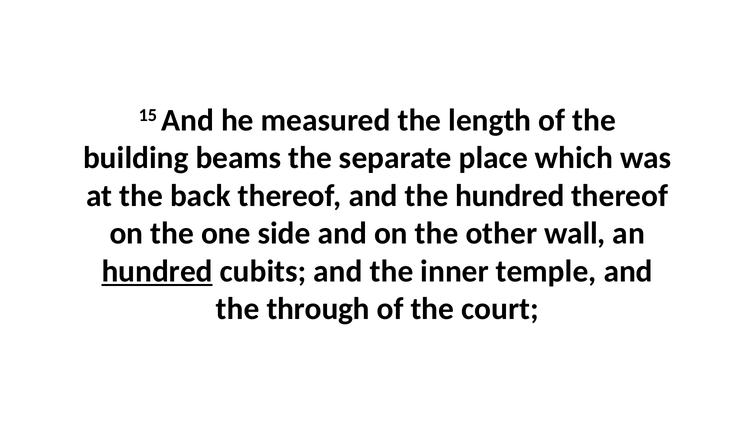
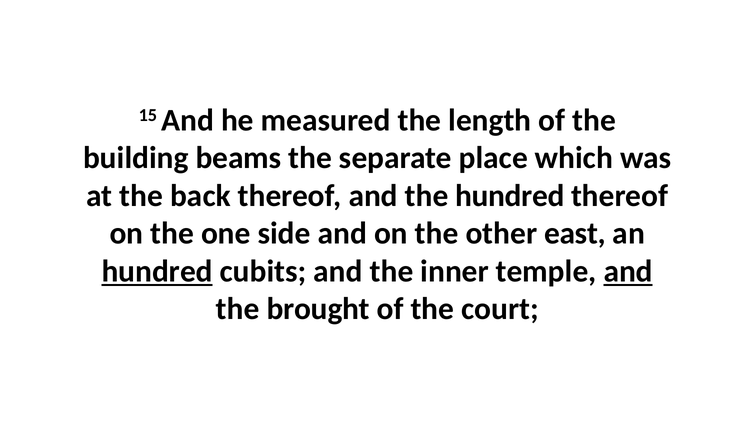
wall: wall -> east
and at (628, 271) underline: none -> present
through: through -> brought
